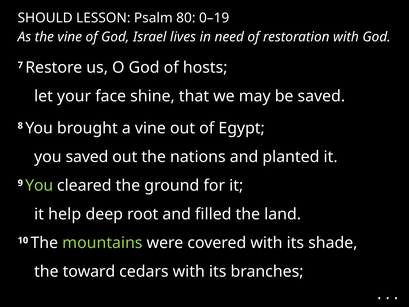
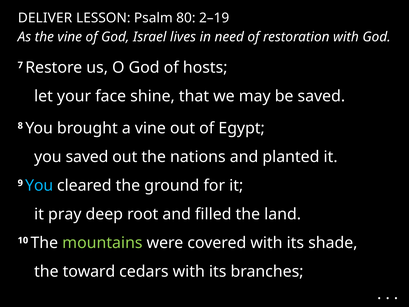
SHOULD: SHOULD -> DELIVER
0–19: 0–19 -> 2–19
You at (39, 185) colour: light green -> light blue
help: help -> pray
